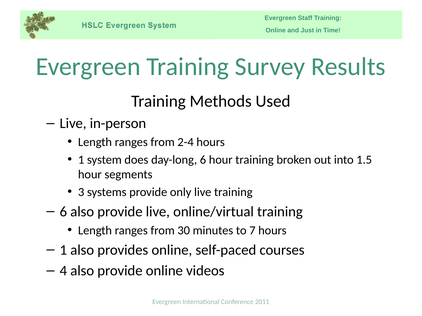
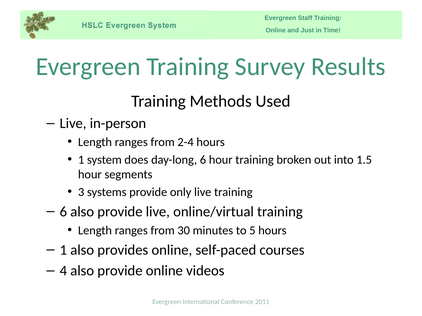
7: 7 -> 5
